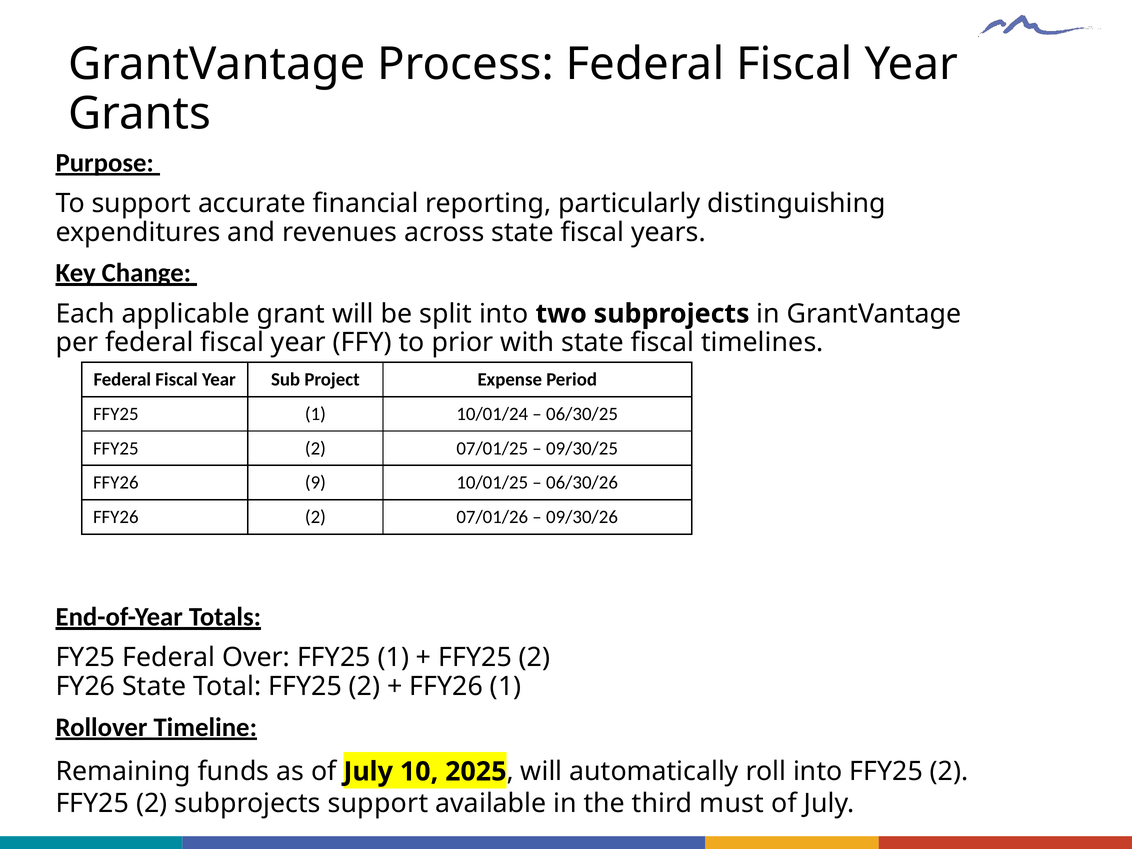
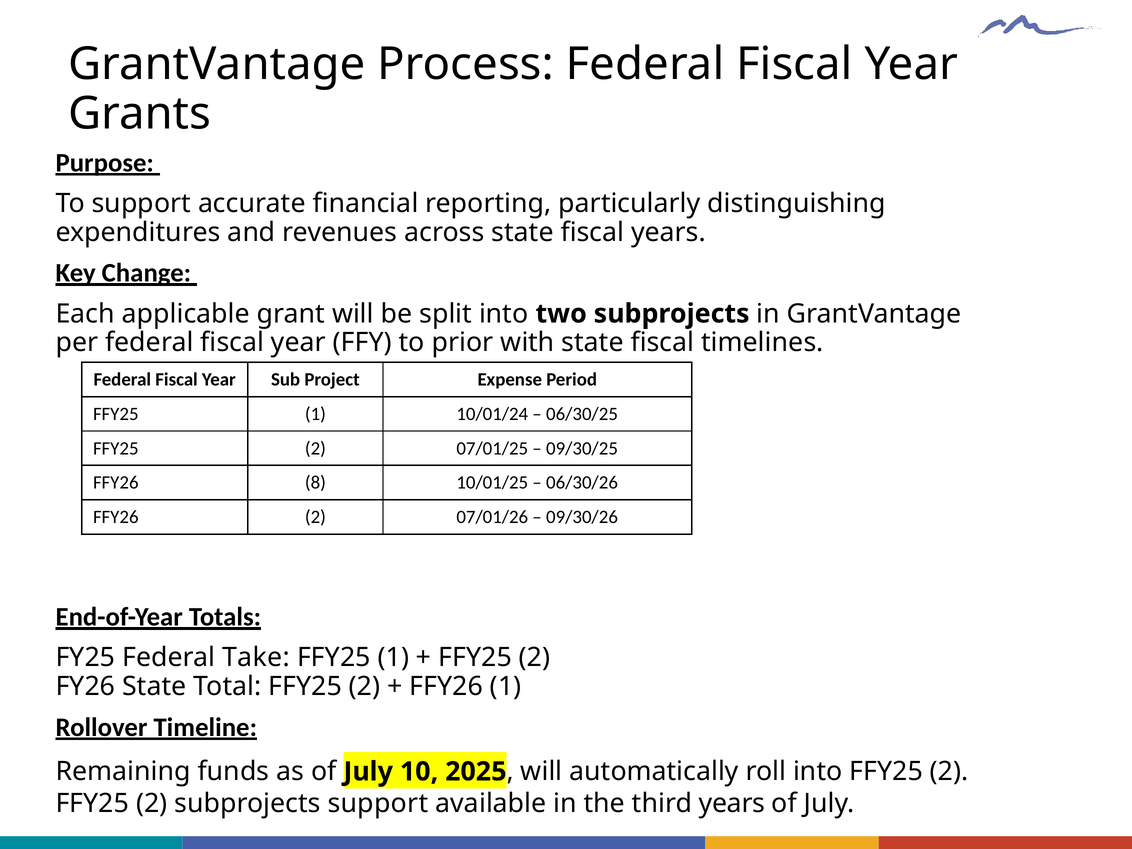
9: 9 -> 8
Over: Over -> Take
third must: must -> years
